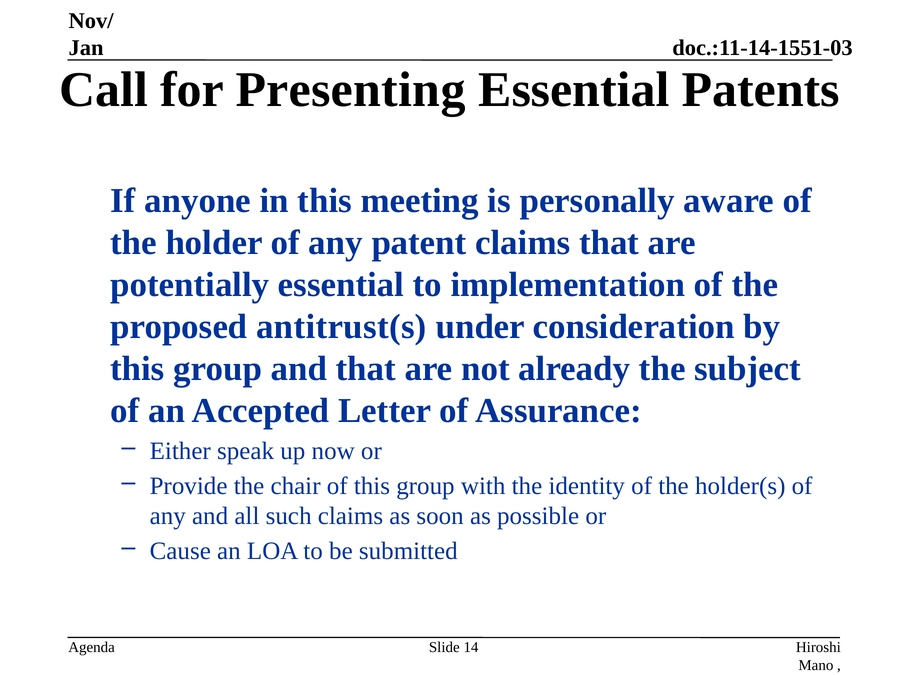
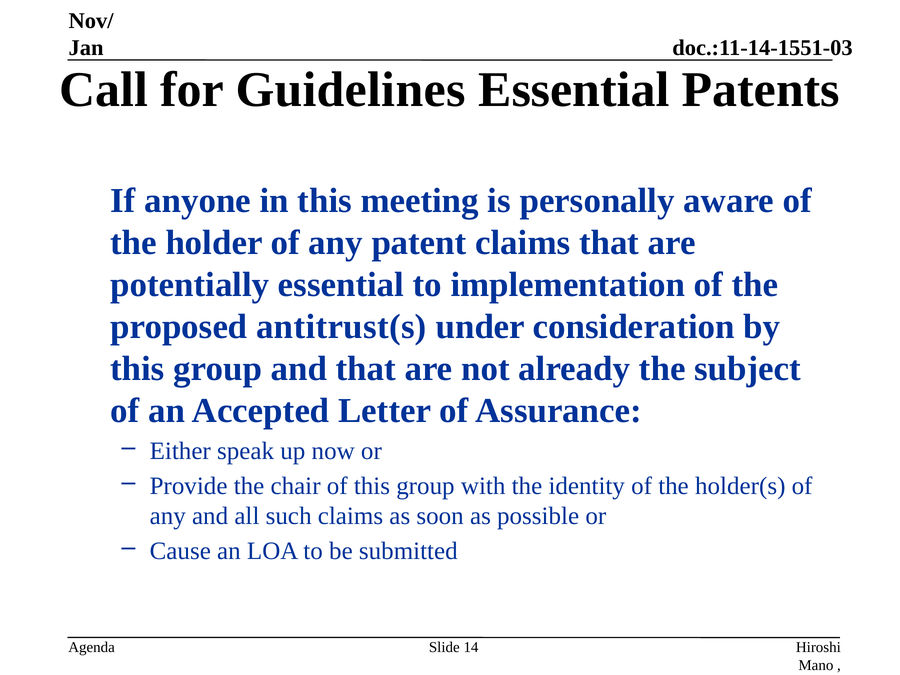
Presenting: Presenting -> Guidelines
